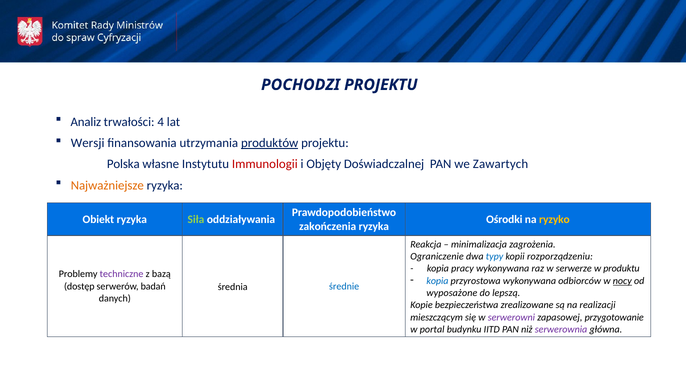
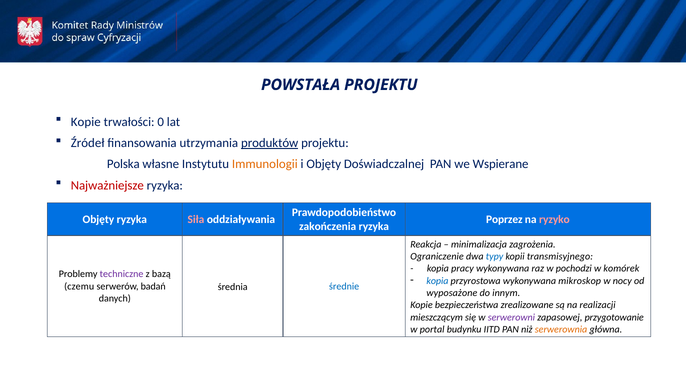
POCHODZI: POCHODZI -> POWSTAŁA
Analiz at (86, 122): Analiz -> Kopie
4: 4 -> 0
Wersji: Wersji -> Źródeł
Immunologii colour: red -> orange
Zawartych: Zawartych -> Wspierane
Najważniejsze colour: orange -> red
Obiekt at (98, 219): Obiekt -> Objęty
Siła colour: light green -> pink
Ośrodki: Ośrodki -> Poprzez
ryzyko colour: yellow -> pink
rozporządzeniu: rozporządzeniu -> transmisyjnego
serwerze: serwerze -> pochodzi
produktu: produktu -> komórek
odbiorców: odbiorców -> mikroskop
nocy underline: present -> none
dostęp: dostęp -> czemu
lepszą: lepszą -> innym
serwerownia colour: purple -> orange
